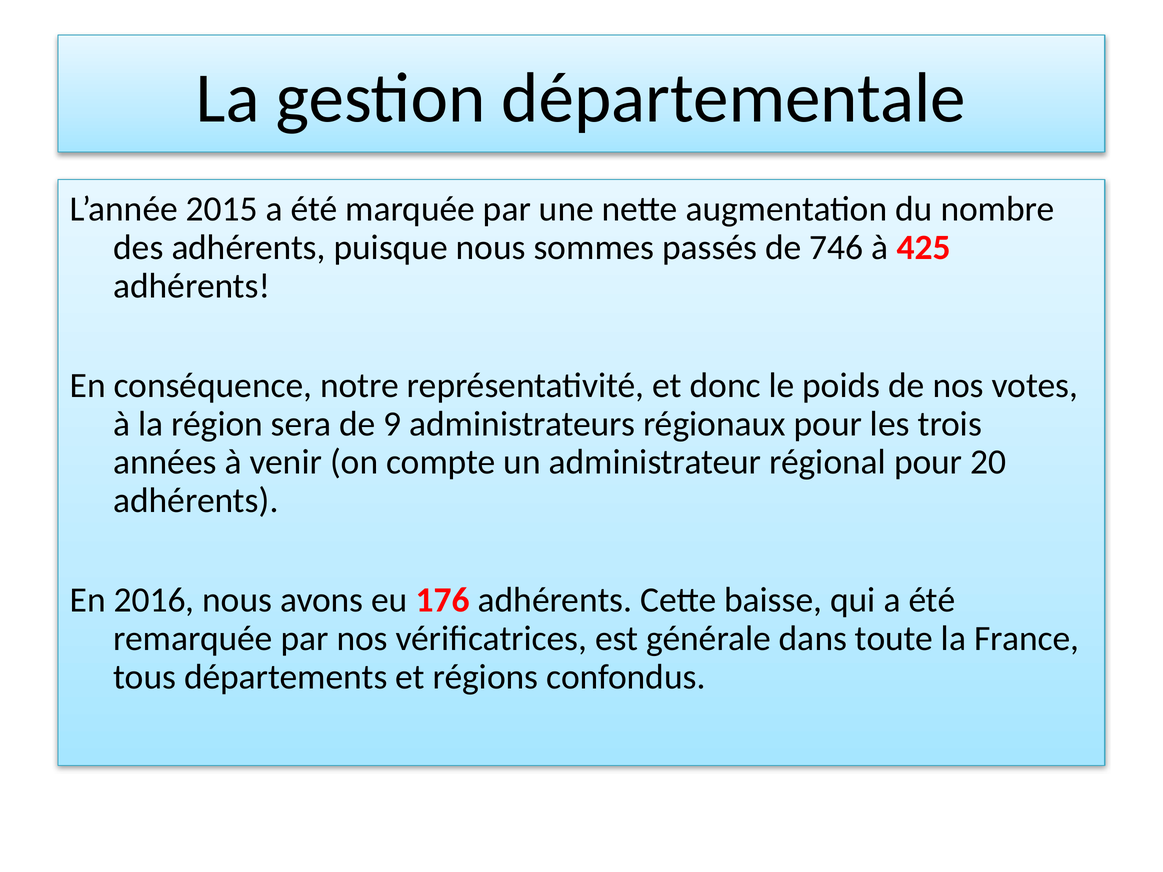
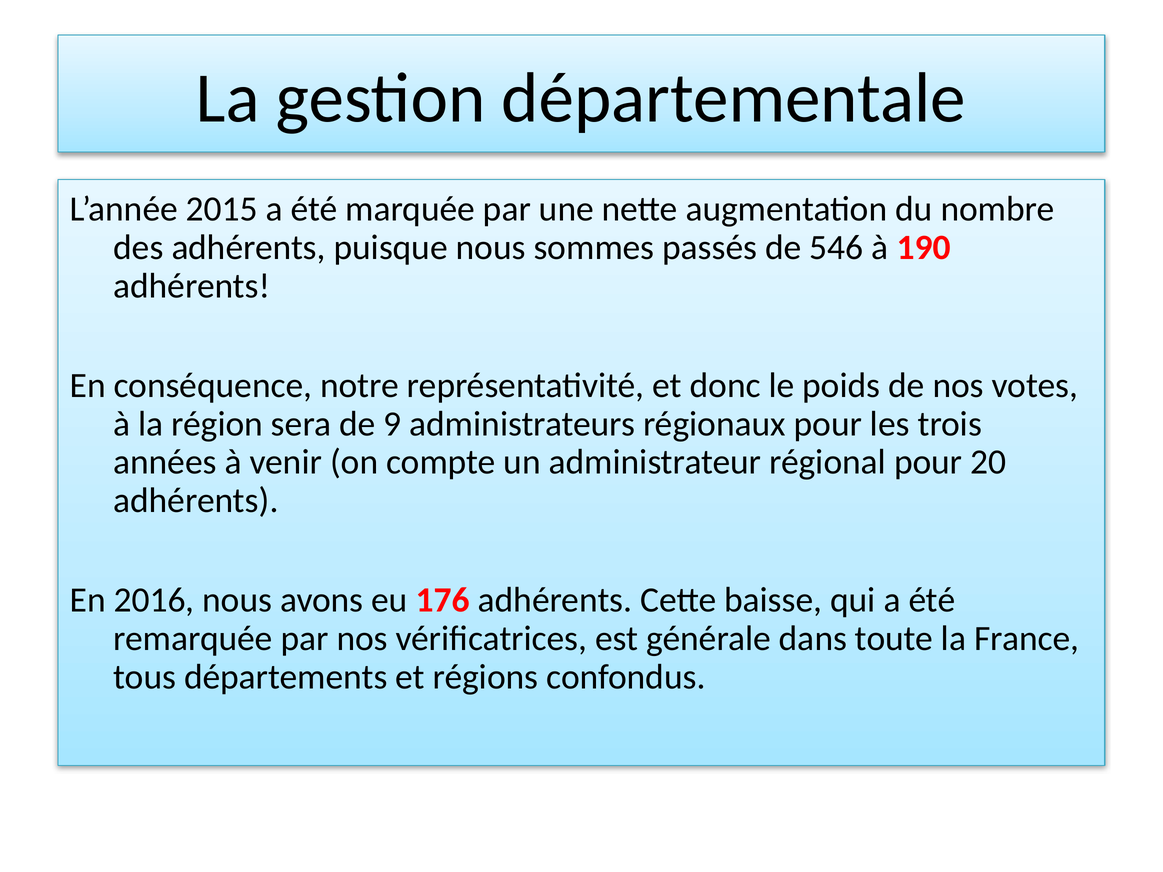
746: 746 -> 546
425: 425 -> 190
